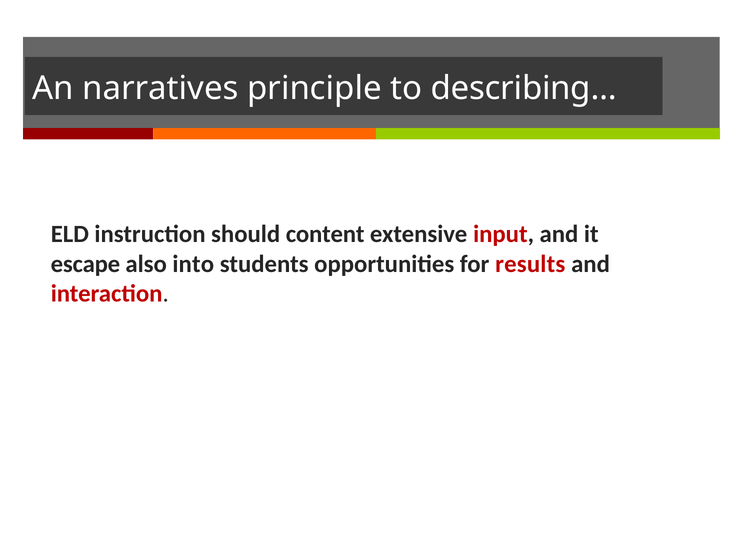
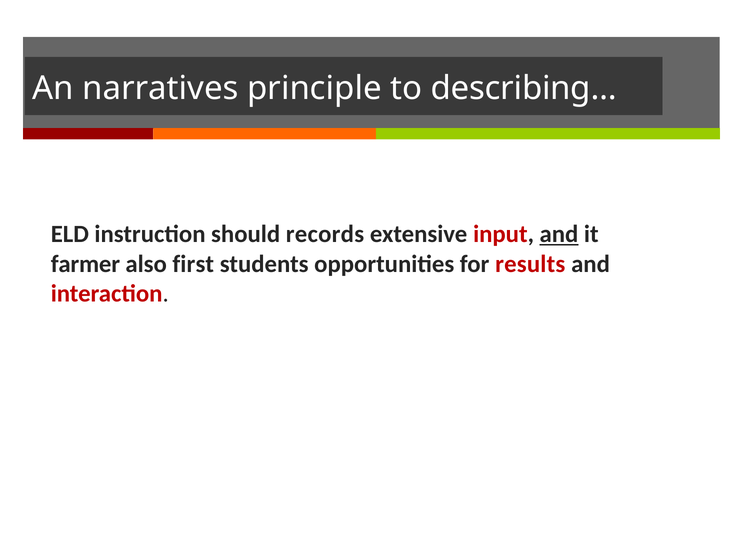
content: content -> records
and at (559, 234) underline: none -> present
escape: escape -> farmer
into: into -> first
